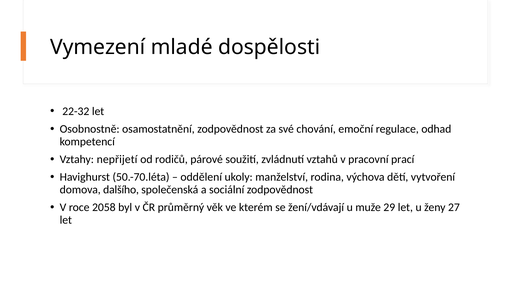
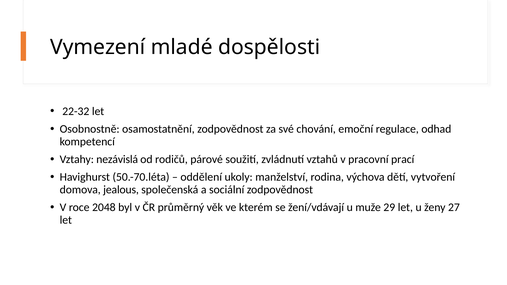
nepřijetí: nepřijetí -> nezávislá
dalšího: dalšího -> jealous
2058: 2058 -> 2048
